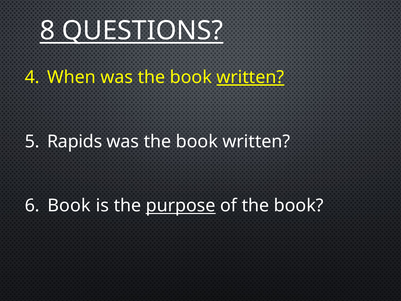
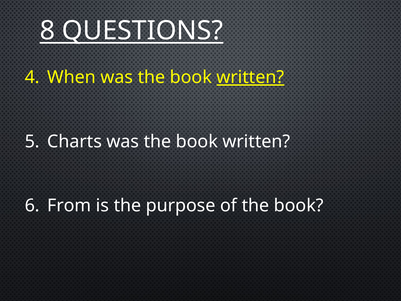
Rapids: Rapids -> Charts
Book at (69, 206): Book -> From
purpose underline: present -> none
